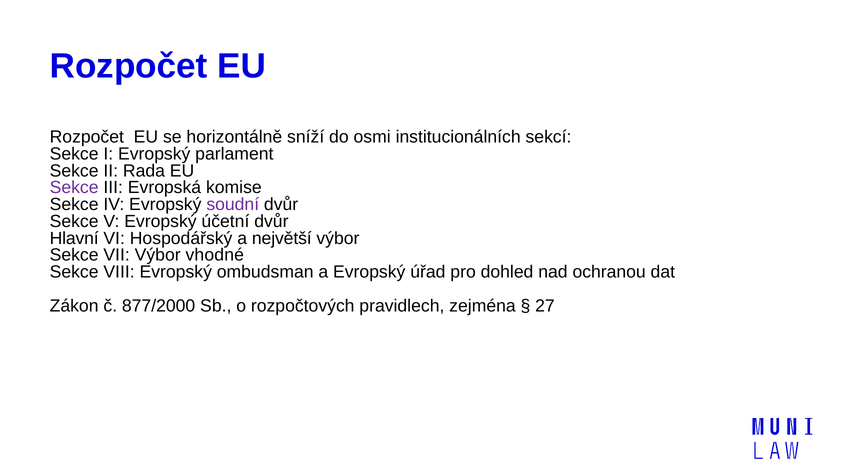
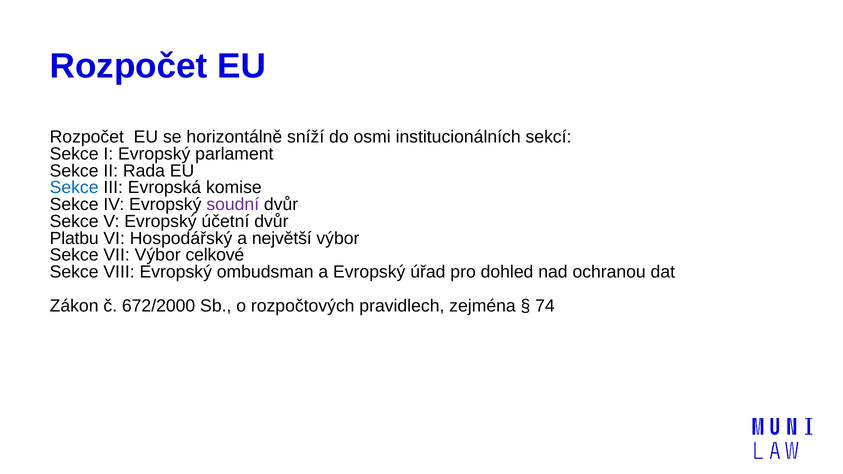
Sekce at (74, 188) colour: purple -> blue
Hlavní: Hlavní -> Platbu
vhodné: vhodné -> celkové
877/2000: 877/2000 -> 672/2000
27: 27 -> 74
